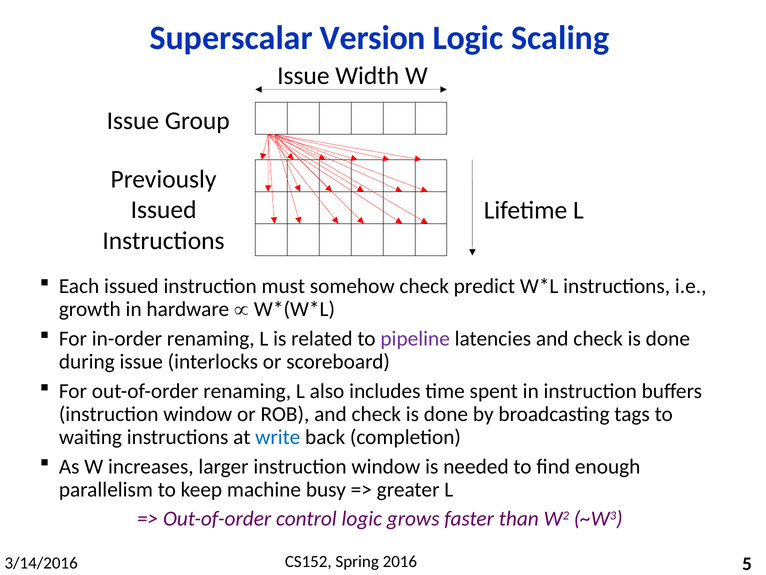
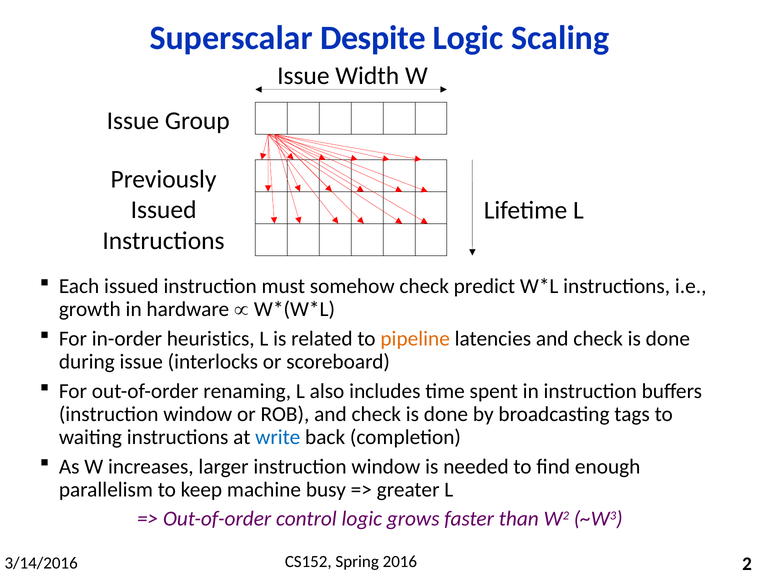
Version: Version -> Despite
in-order renaming: renaming -> heuristics
pipeline colour: purple -> orange
5: 5 -> 2
